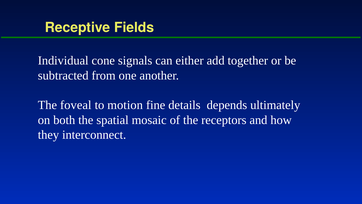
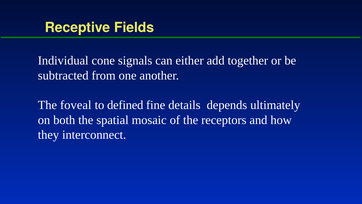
motion: motion -> defined
